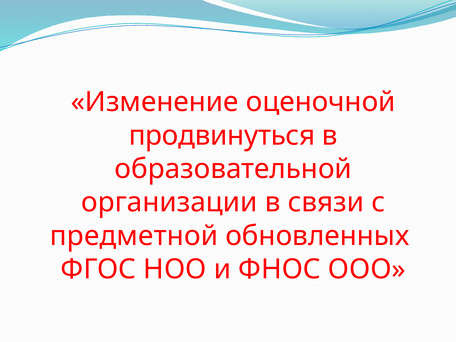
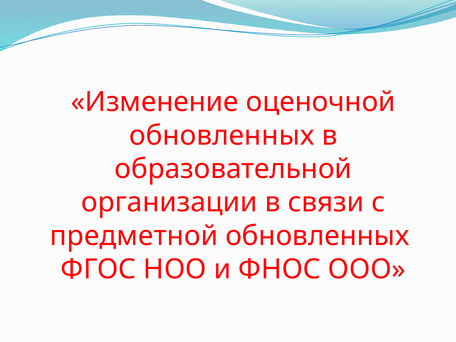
продвинуться at (222, 136): продвинуться -> обновленных
